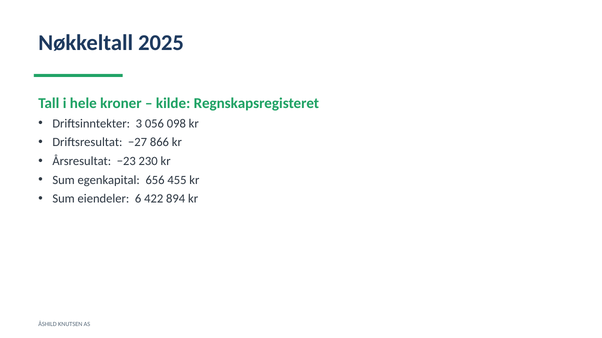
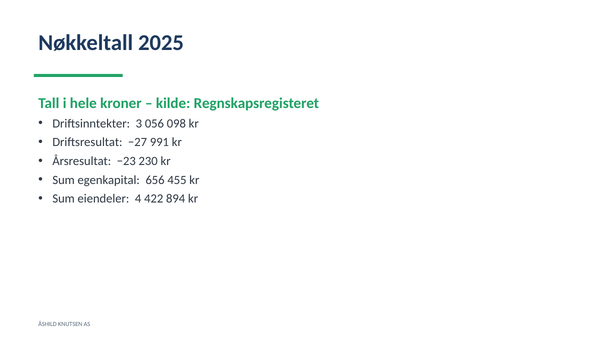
866: 866 -> 991
6: 6 -> 4
